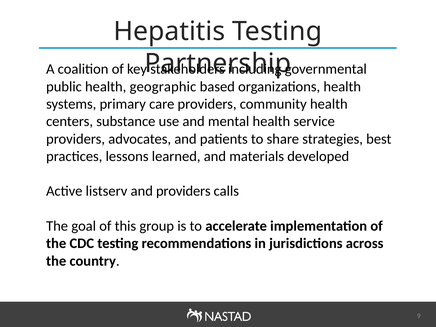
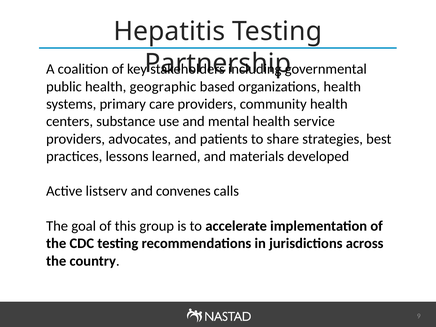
and providers: providers -> convenes
